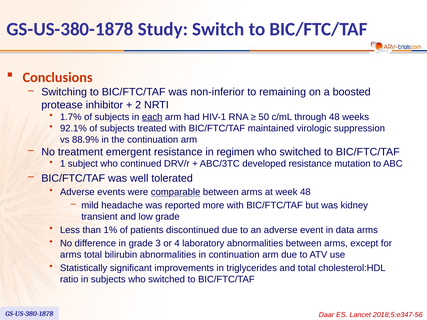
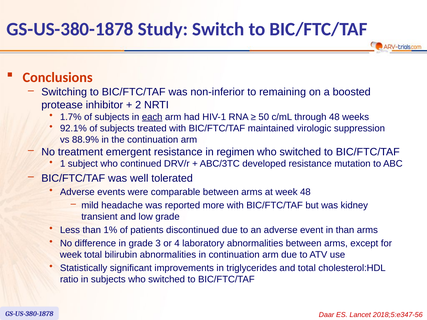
comparable underline: present -> none
in data: data -> than
arms at (71, 255): arms -> week
